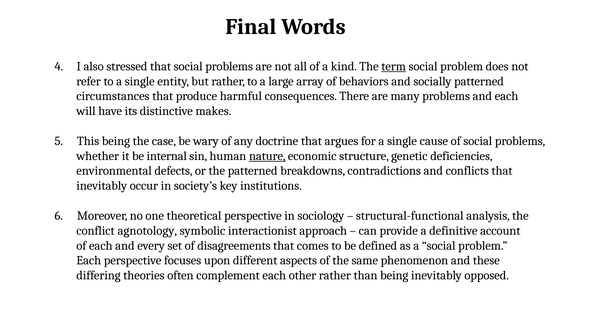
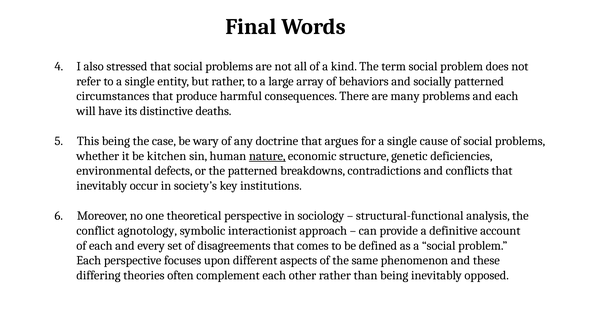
term underline: present -> none
makes: makes -> deaths
internal: internal -> kitchen
